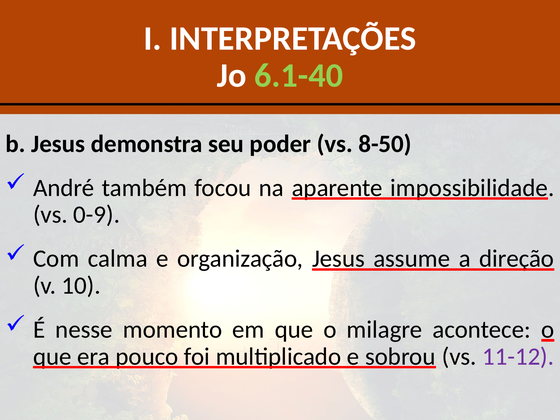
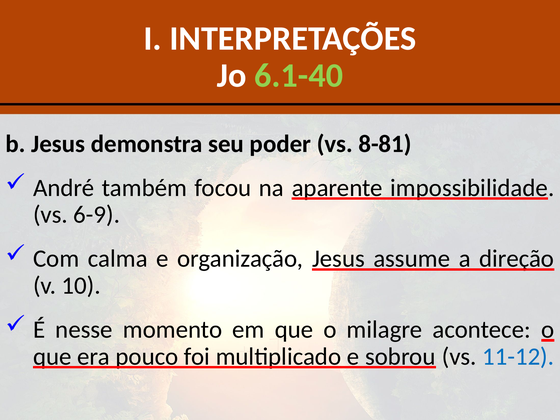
8-50: 8-50 -> 8-81
0-9: 0-9 -> 6-9
11-12 colour: purple -> blue
